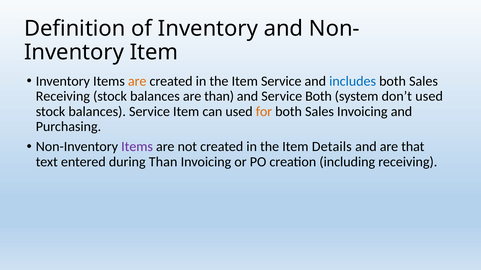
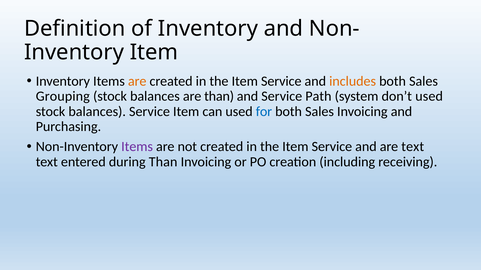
includes colour: blue -> orange
Receiving at (63, 96): Receiving -> Grouping
Service Both: Both -> Path
for colour: orange -> blue
Details at (332, 147): Details -> Service
are that: that -> text
